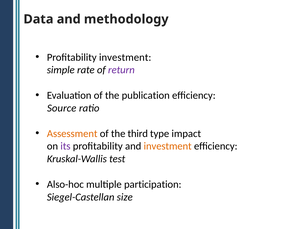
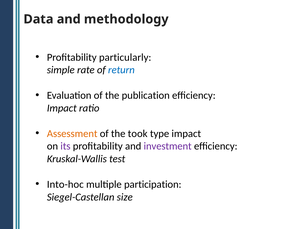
Profitability investment: investment -> particularly
return colour: purple -> blue
Source at (62, 108): Source -> Impact
third: third -> took
investment at (168, 146) colour: orange -> purple
Also-hoc: Also-hoc -> Into-hoc
